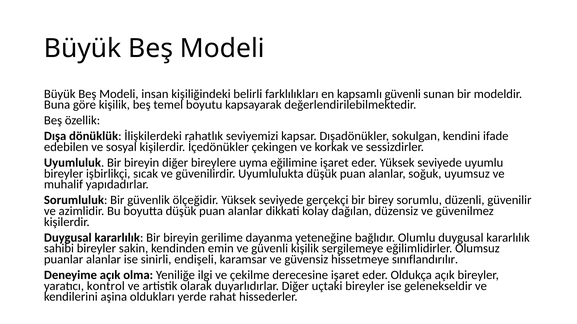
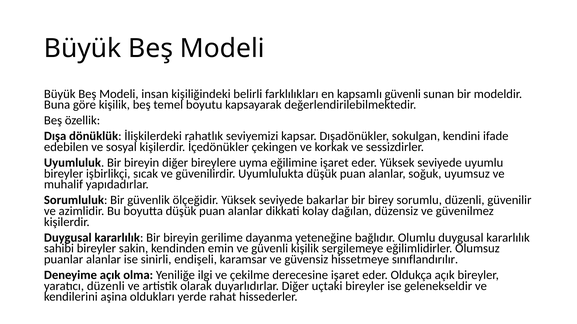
gerçekçi: gerçekçi -> bakarlar
yaratıcı kontrol: kontrol -> düzenli
